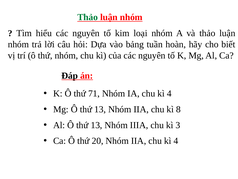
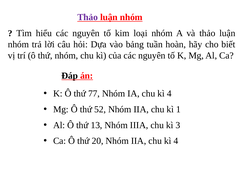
Thảo at (88, 17) colour: green -> purple
71: 71 -> 77
Mg Ô thứ 13: 13 -> 52
8: 8 -> 1
